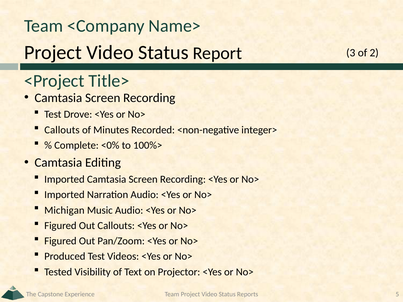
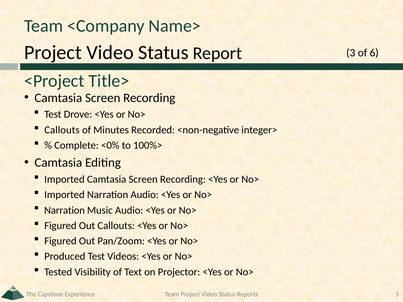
2: 2 -> 6
Michigan at (64, 210): Michigan -> Narration
